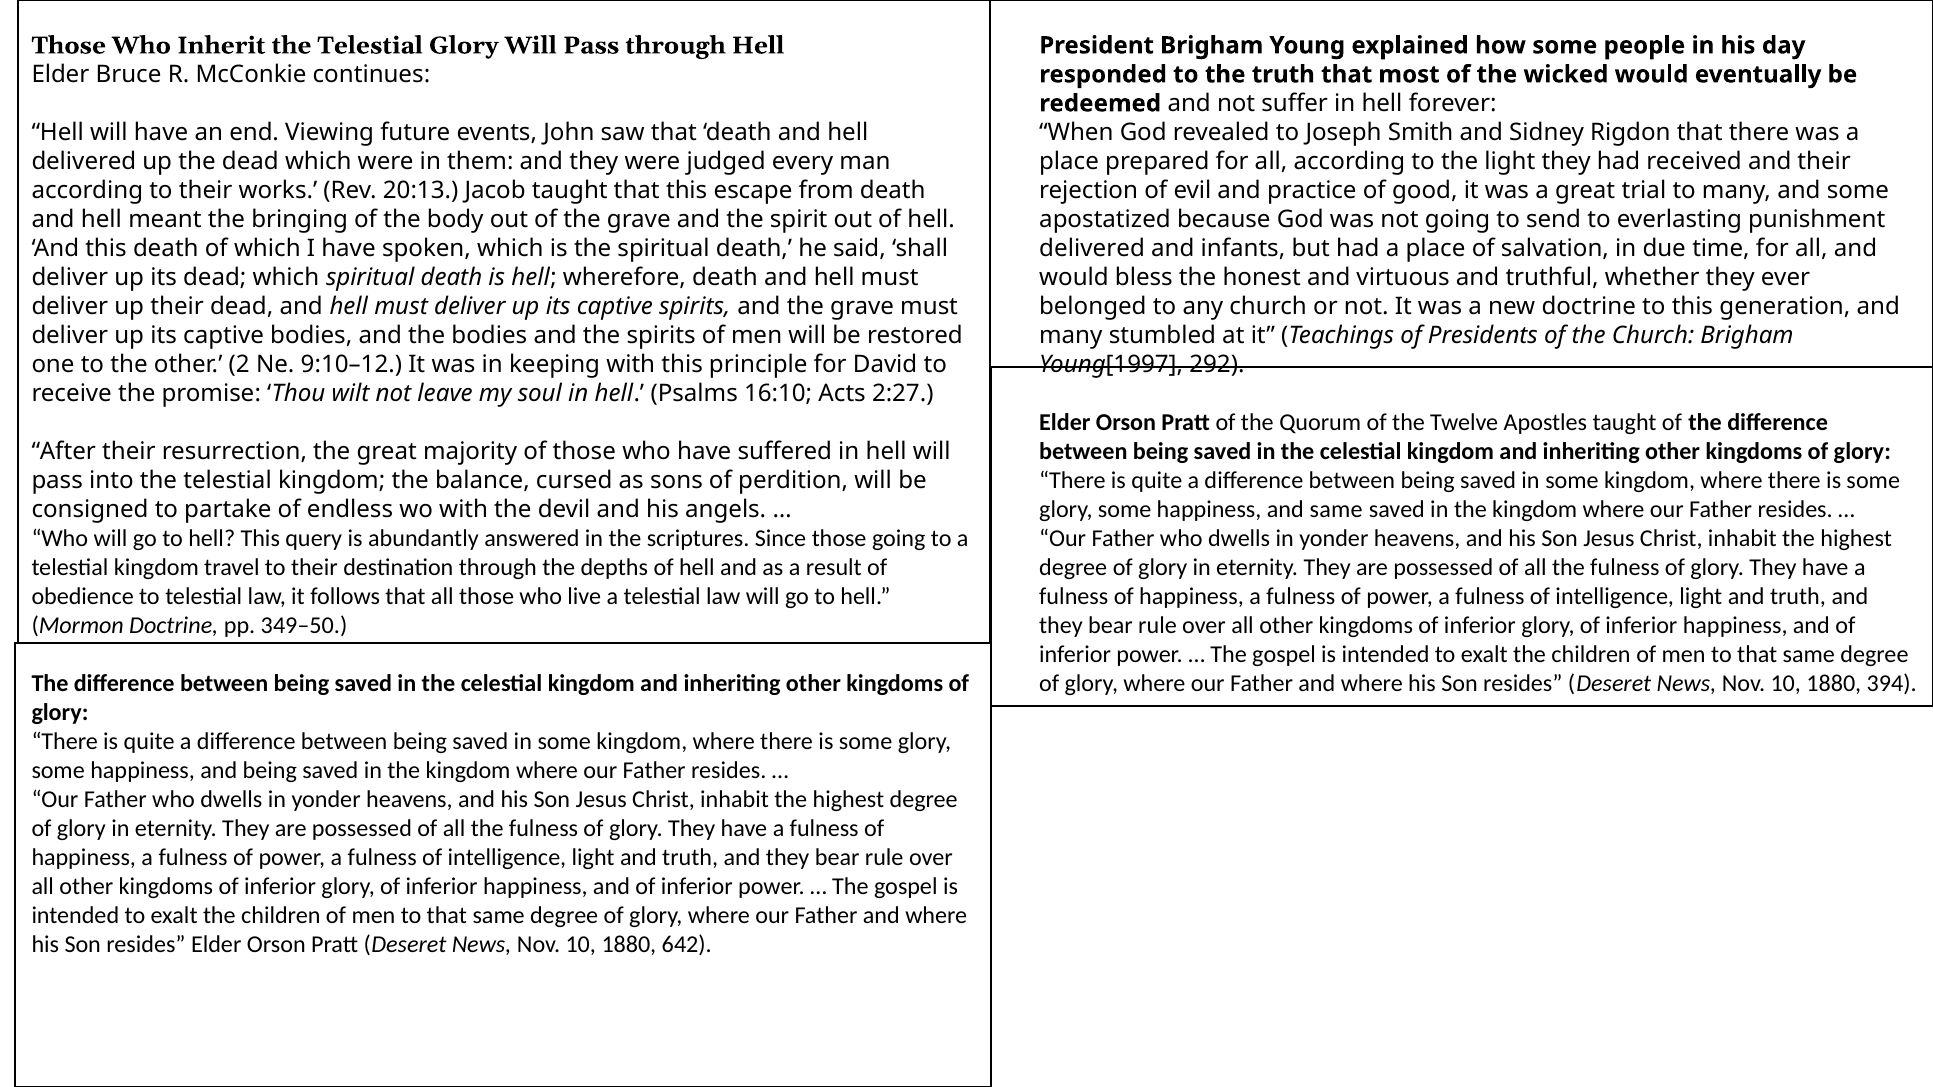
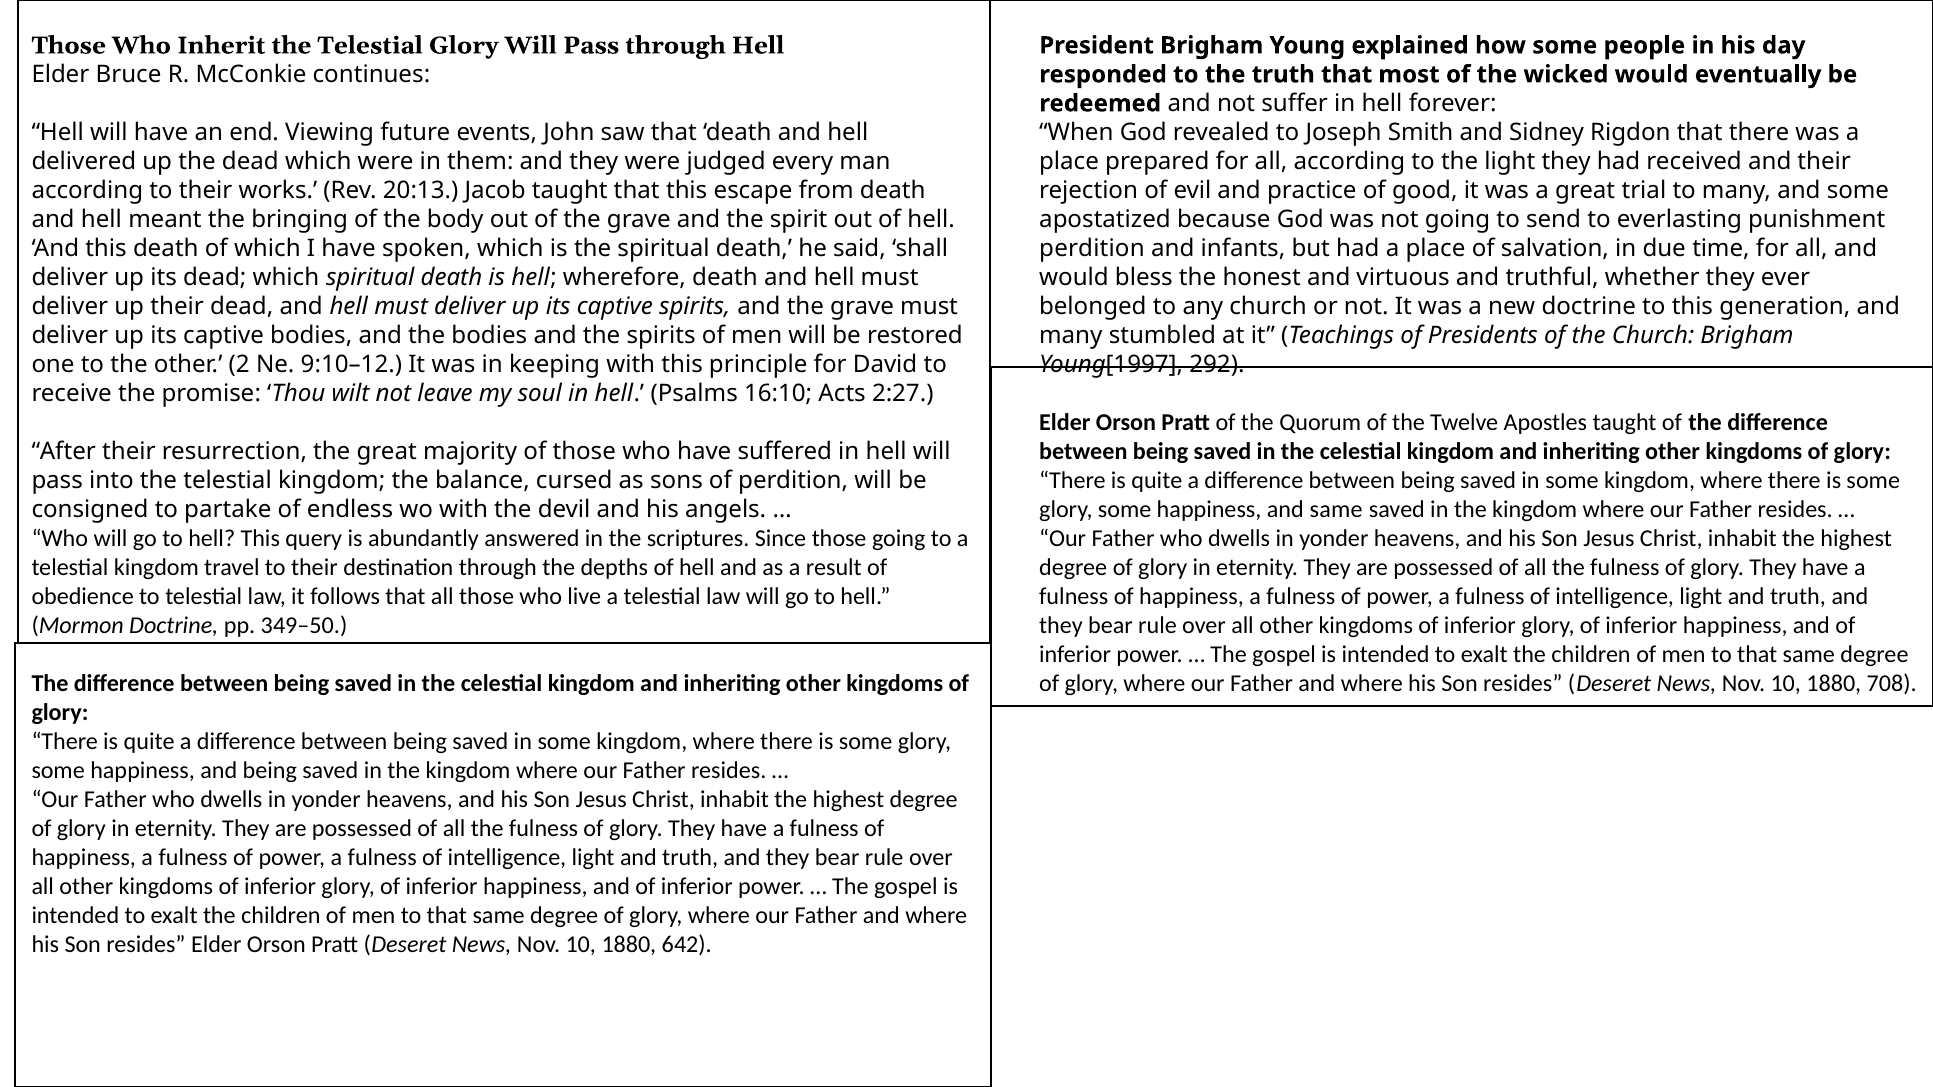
delivered at (1092, 248): delivered -> perdition
394: 394 -> 708
